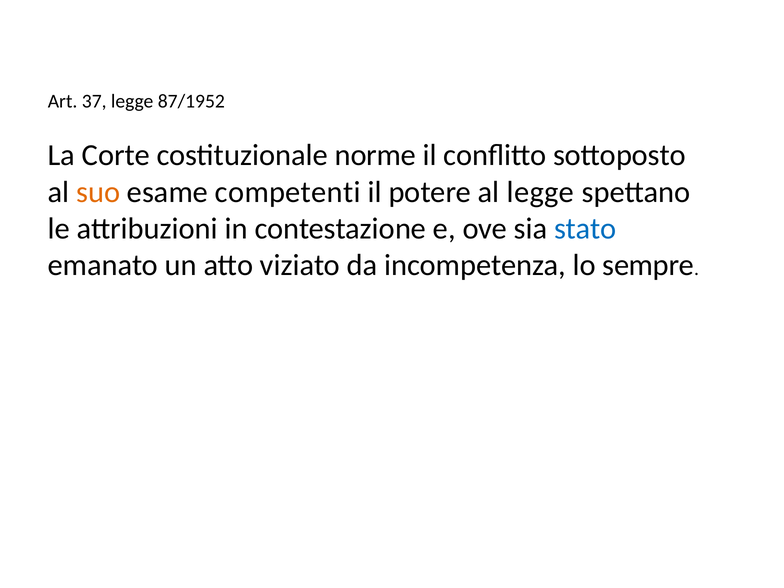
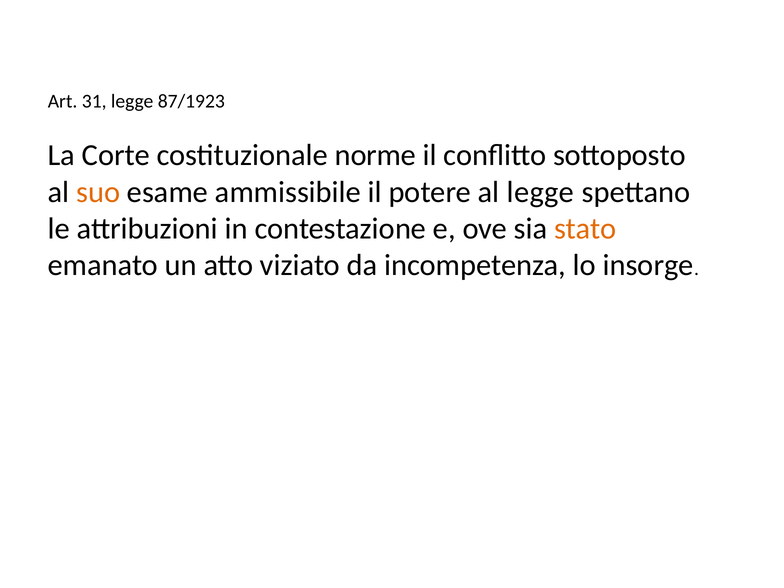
37: 37 -> 31
87/1952: 87/1952 -> 87/1923
competenti: competenti -> ammissibile
stato colour: blue -> orange
sempre: sempre -> insorge
